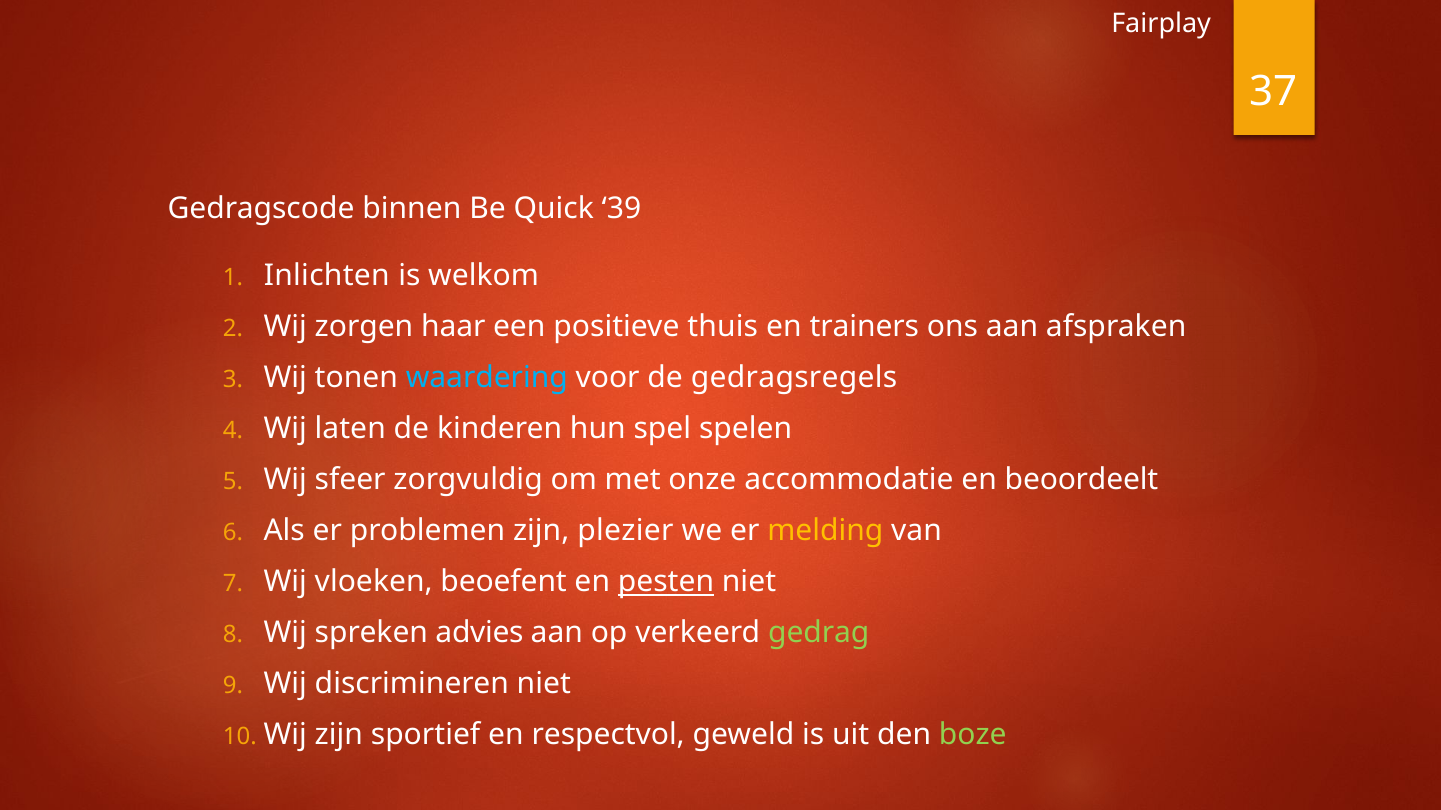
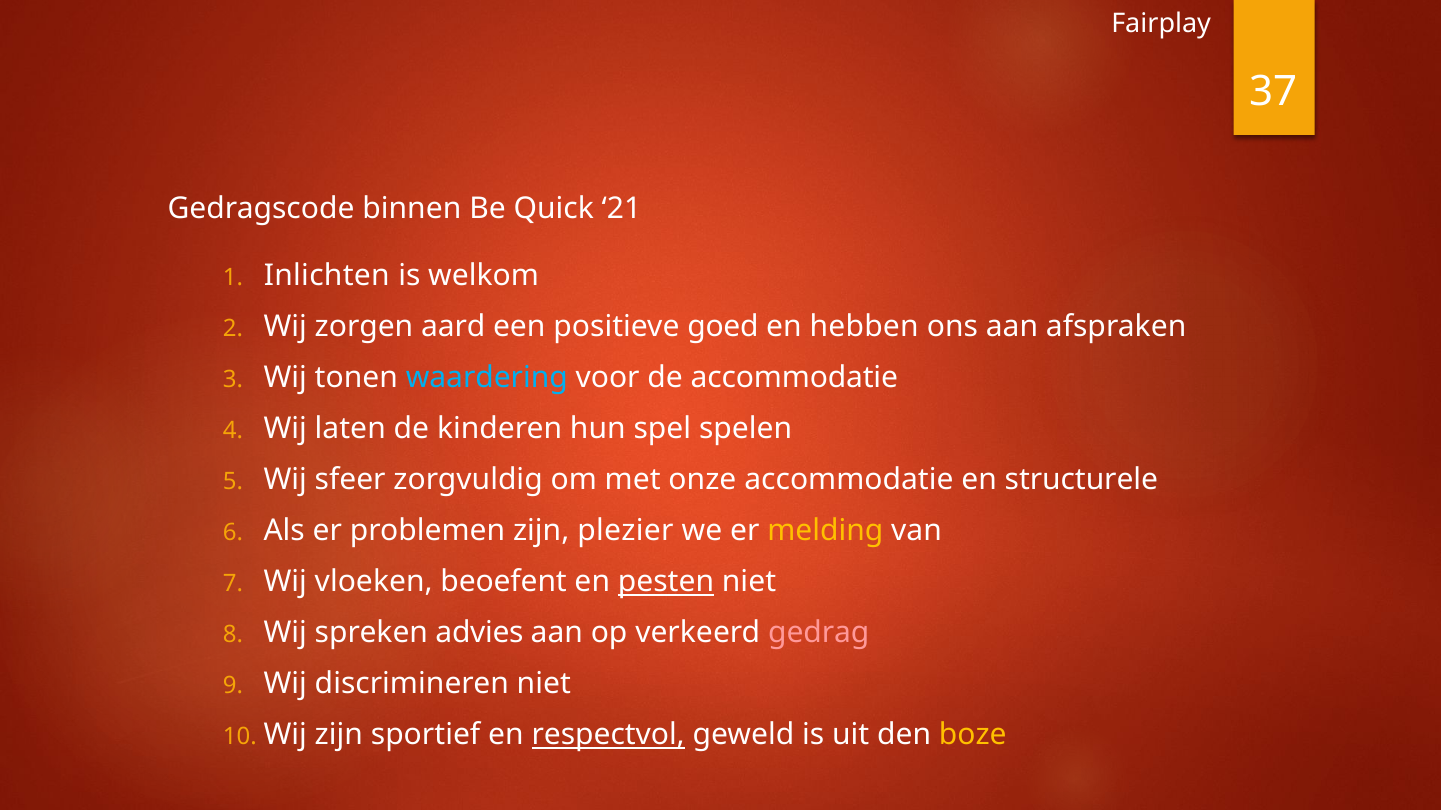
39: 39 -> 21
haar: haar -> aard
thuis: thuis -> goed
trainers: trainers -> hebben
de gedragsregels: gedragsregels -> accommodatie
beoordeelt: beoordeelt -> structurele
gedrag colour: light green -> pink
respectvol underline: none -> present
boze colour: light green -> yellow
